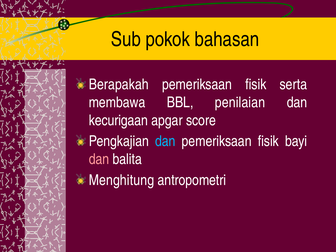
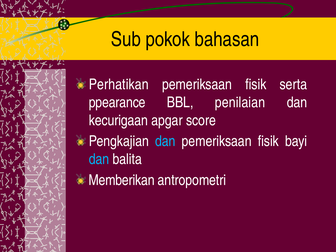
Berapakah: Berapakah -> Perhatikan
membawa: membawa -> ppearance
dan at (99, 159) colour: pink -> light blue
Menghitung: Menghitung -> Memberikan
